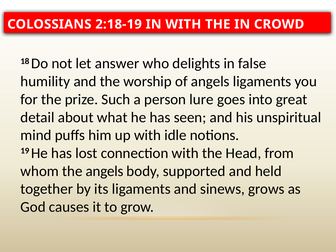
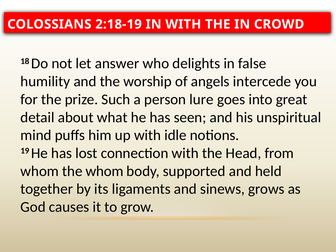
angels ligaments: ligaments -> intercede
the angels: angels -> whom
